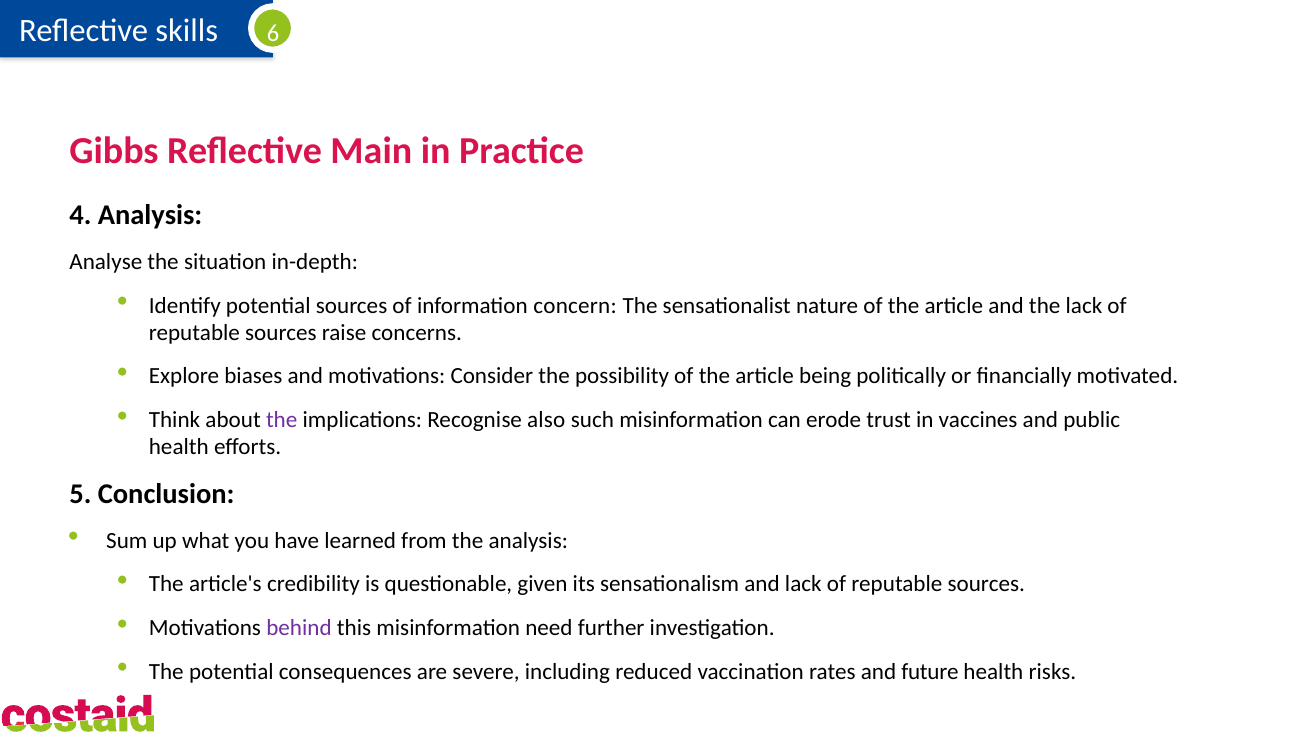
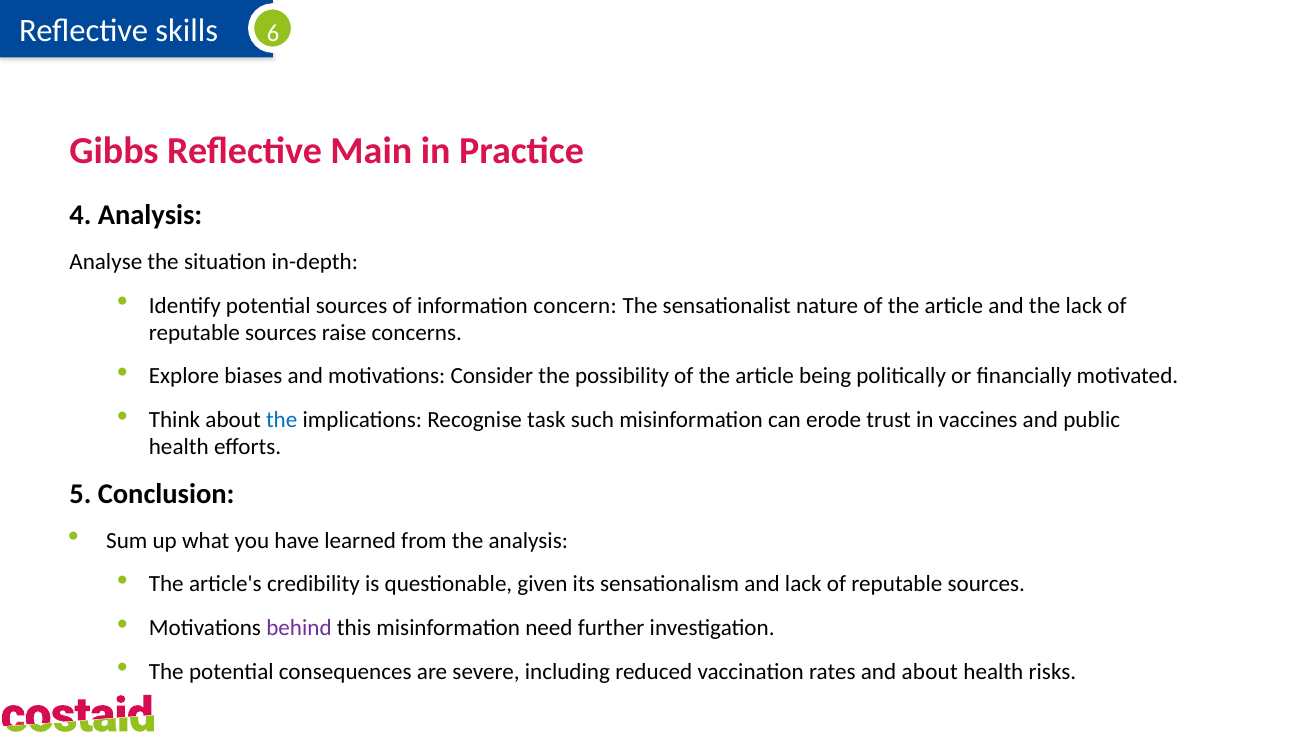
the at (282, 420) colour: purple -> blue
also: also -> task
and future: future -> about
